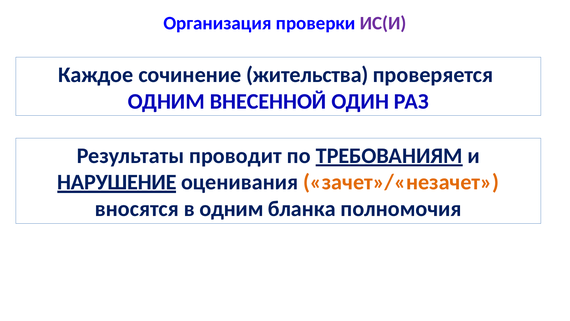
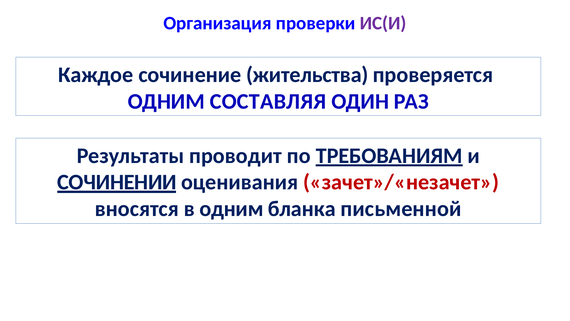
ВНЕСЕННОЙ: ВНЕСЕННОЙ -> СОСТАВЛЯЯ
НАРУШЕНИЕ: НАРУШЕНИЕ -> СОЧИНЕНИИ
зачет»/«незачет colour: orange -> red
полномочия: полномочия -> письменной
